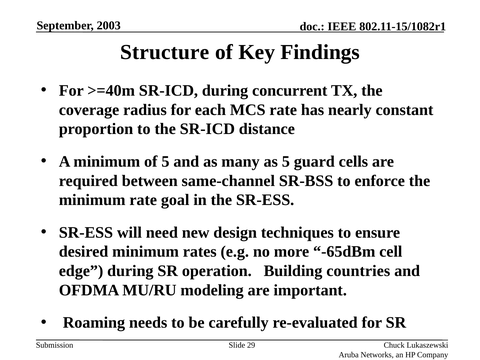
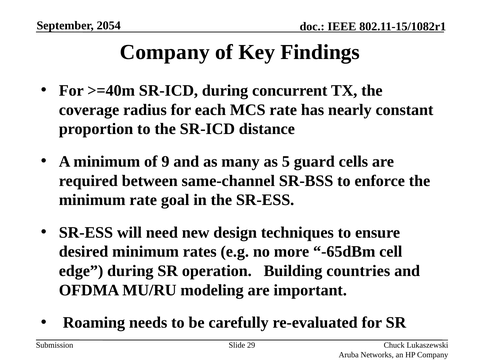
2003: 2003 -> 2054
Structure at (165, 52): Structure -> Company
of 5: 5 -> 9
